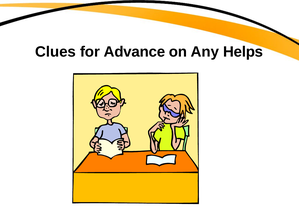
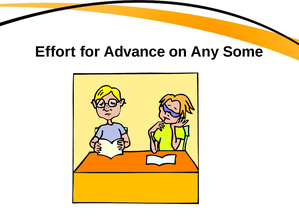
Clues: Clues -> Effort
Helps: Helps -> Some
